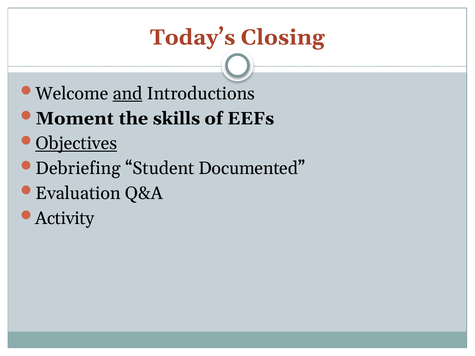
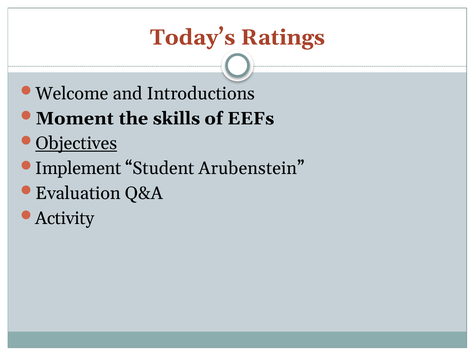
Closing: Closing -> Ratings
and underline: present -> none
Debriefing: Debriefing -> Implement
Documented: Documented -> Arubenstein
